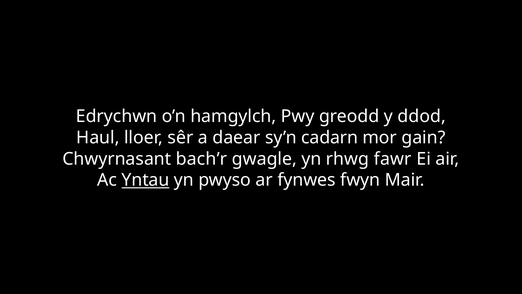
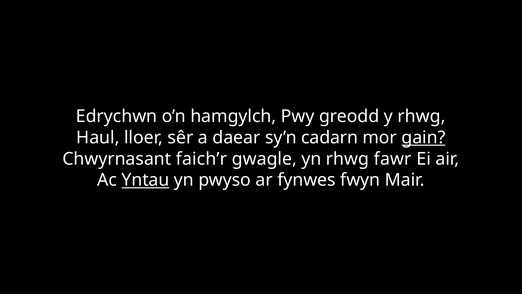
y ddod: ddod -> rhwg
gain underline: none -> present
bach’r: bach’r -> faich’r
